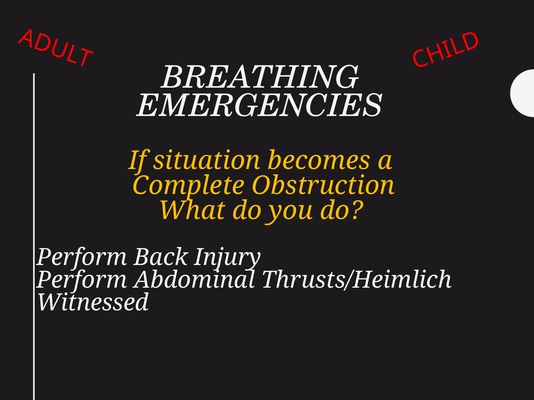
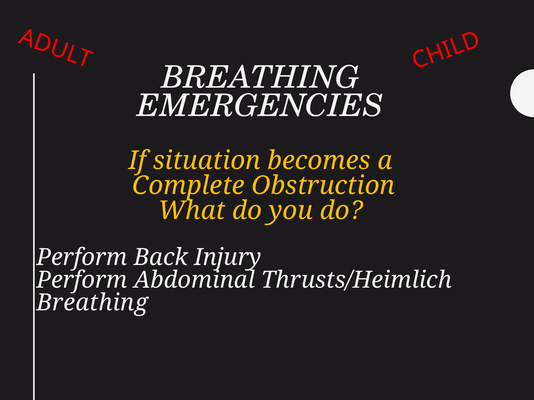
Witnessed at (92, 303): Witnessed -> Breathing
